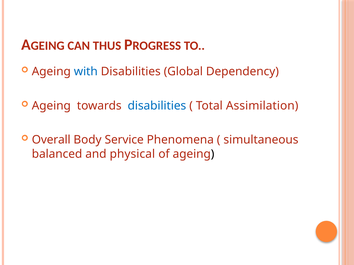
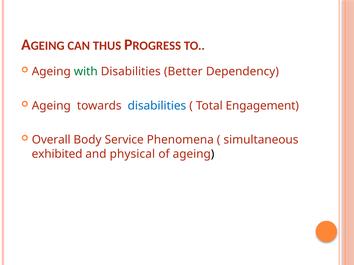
with colour: blue -> green
Global: Global -> Better
Assimilation: Assimilation -> Engagement
balanced: balanced -> exhibited
